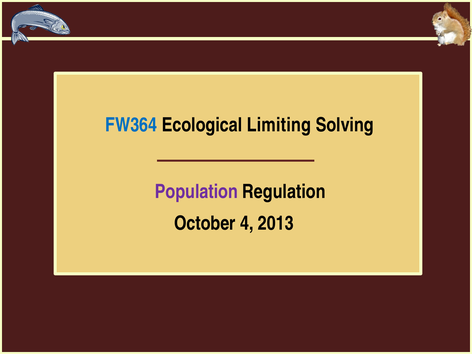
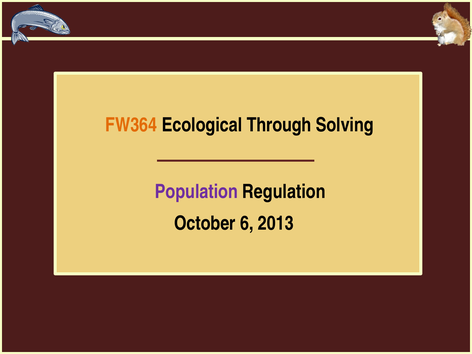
FW364 colour: blue -> orange
Limiting: Limiting -> Through
4: 4 -> 6
